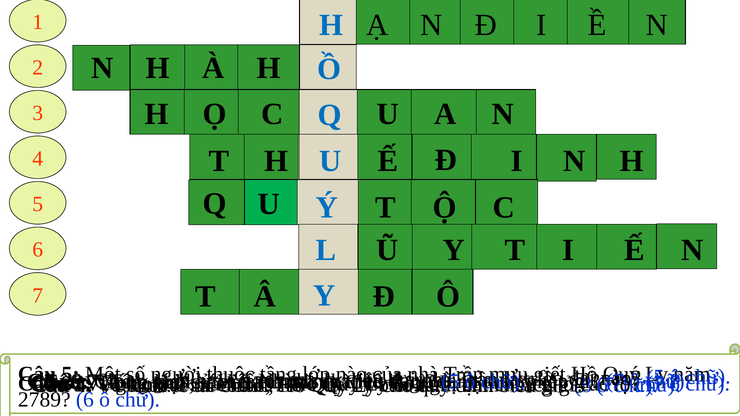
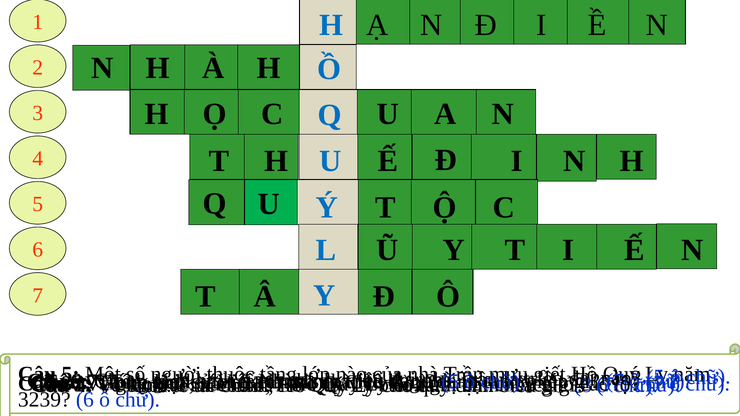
2789: 2789 -> 3239
